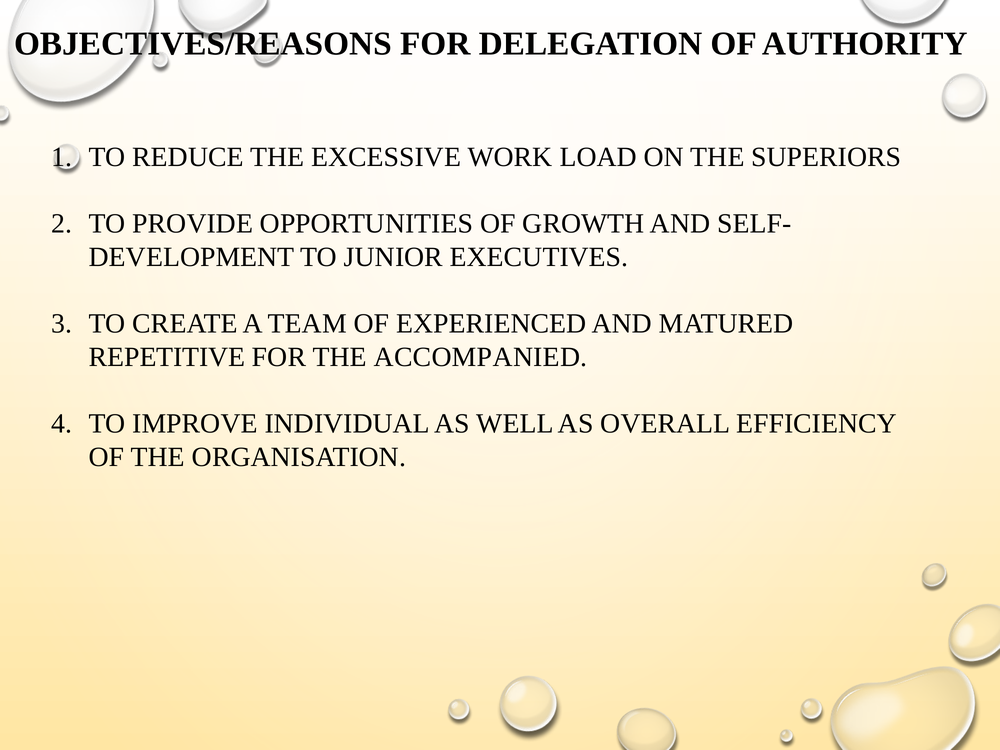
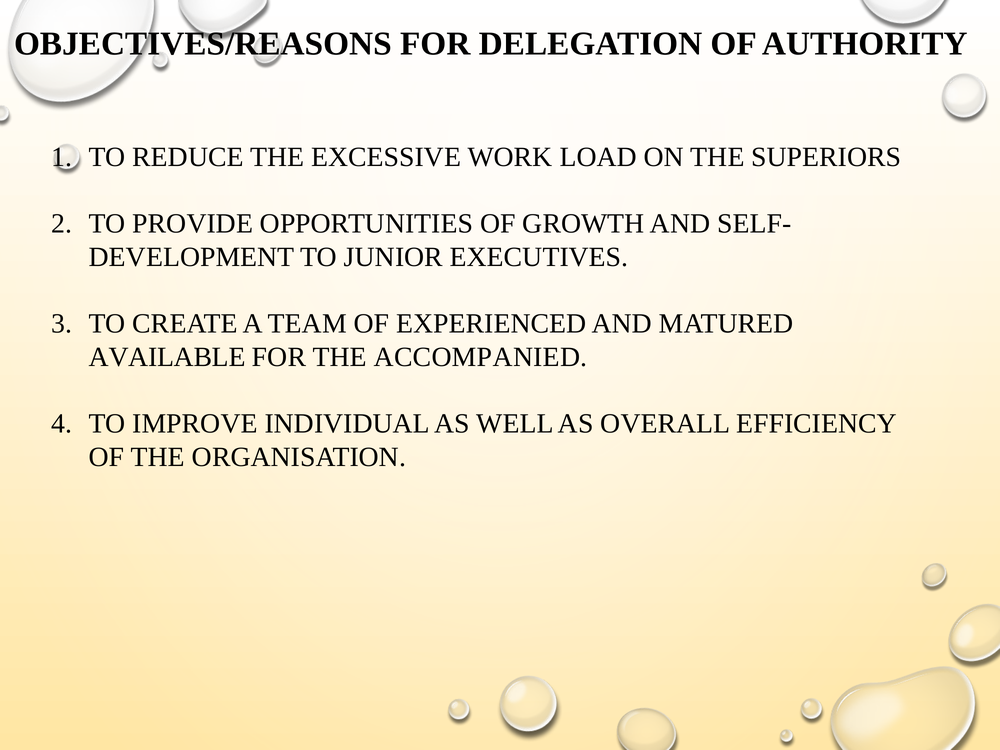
REPETITIVE: REPETITIVE -> AVAILABLE
